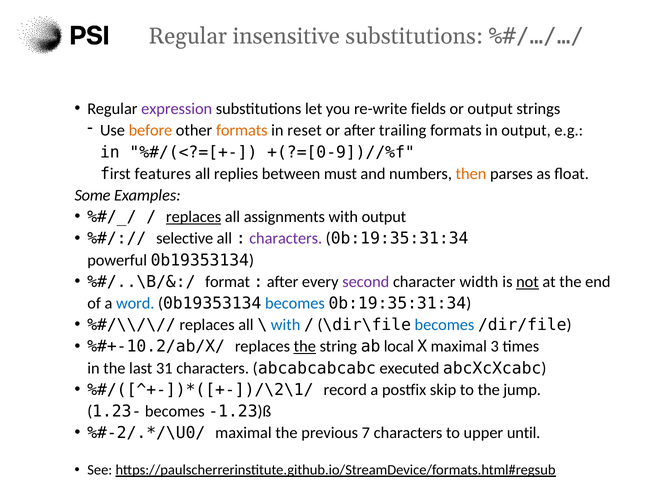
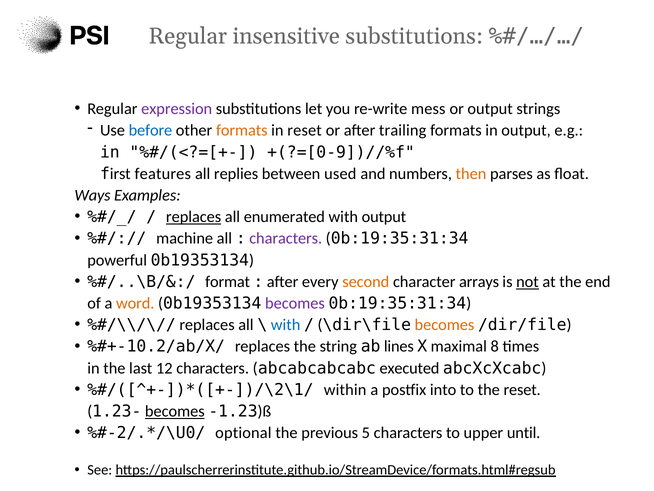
fields: fields -> mess
before colour: orange -> blue
must: must -> used
Some: Some -> Ways
assignments: assignments -> enumerated
selective: selective -> machine
second colour: purple -> orange
width: width -> arrays
word colour: blue -> orange
becomes at (295, 303) colour: blue -> purple
becomes at (444, 325) colour: blue -> orange
the at (305, 346) underline: present -> none
local: local -> lines
3: 3 -> 8
31: 31 -> 12
record: record -> within
skip: skip -> into
the jump: jump -> reset
becomes at (175, 411) underline: none -> present
maximal at (243, 433): maximal -> optional
7: 7 -> 5
